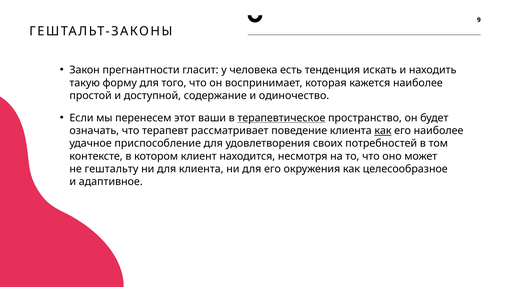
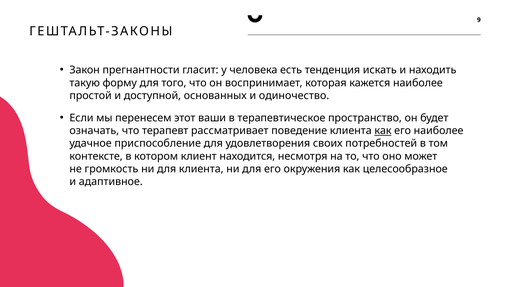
содержание: содержание -> основанных
терапевтическое underline: present -> none
гештальту: гештальту -> громкость
